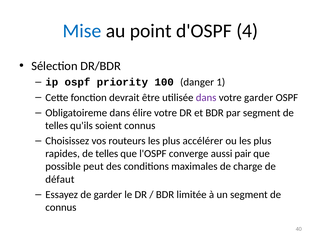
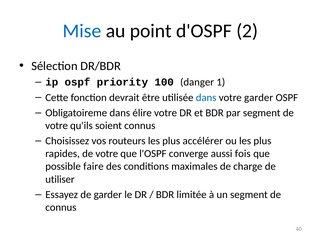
4: 4 -> 2
dans at (206, 98) colour: purple -> blue
telles at (57, 126): telles -> votre
rapides de telles: telles -> votre
pair: pair -> fois
peut: peut -> faire
défaut: défaut -> utiliser
